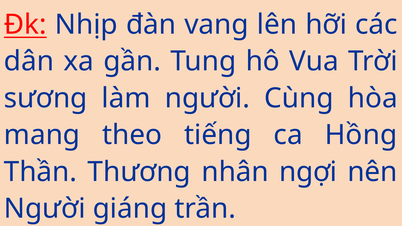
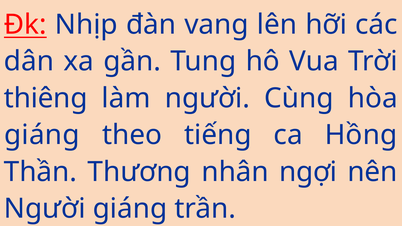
sương: sương -> thiêng
mang at (42, 135): mang -> giáng
